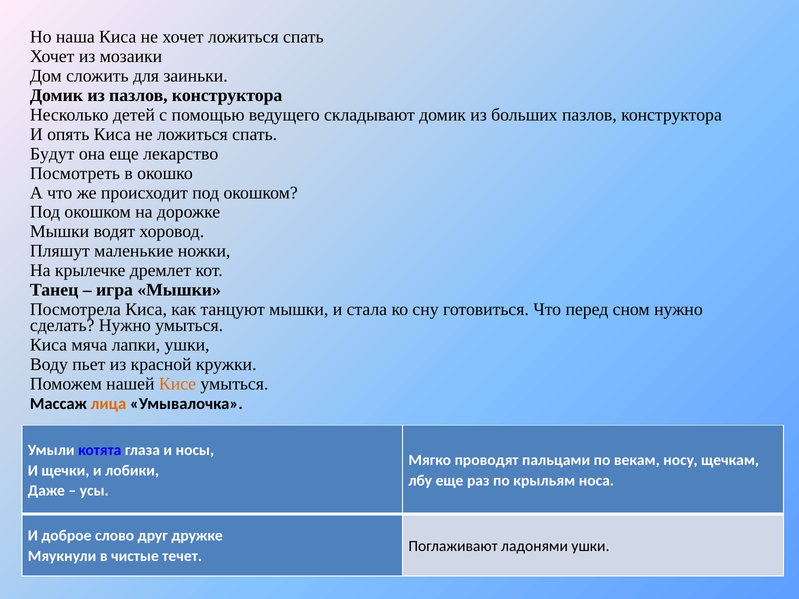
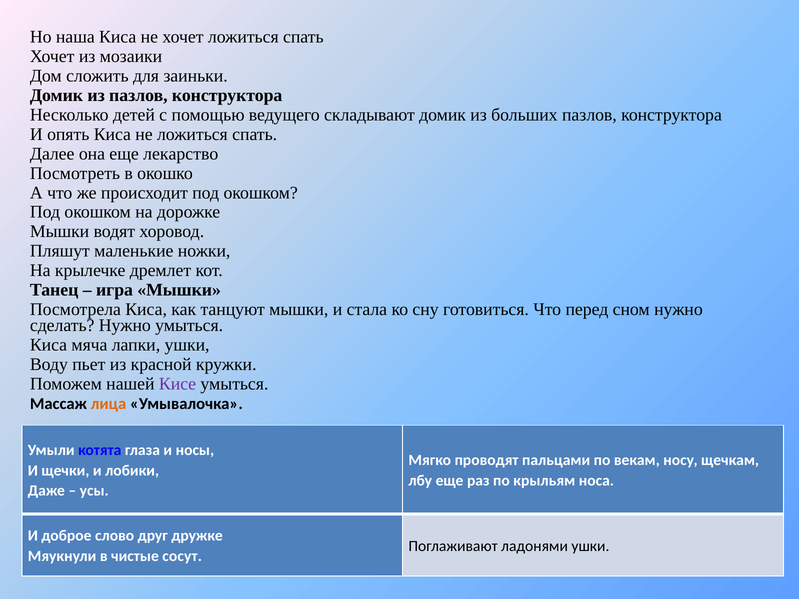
Будут: Будут -> Далее
Кисе colour: orange -> purple
течет: течет -> сосут
